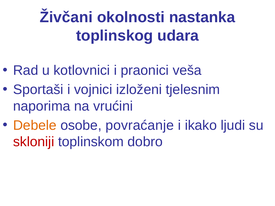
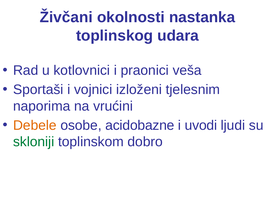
povraćanje: povraćanje -> acidobazne
ikako: ikako -> uvodi
skloniji colour: red -> green
